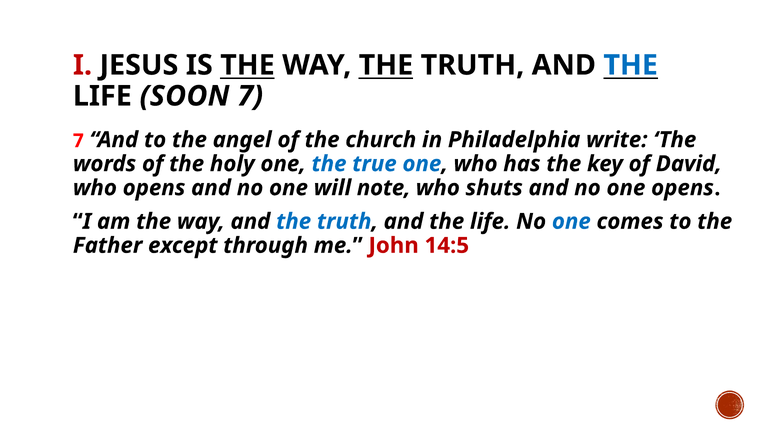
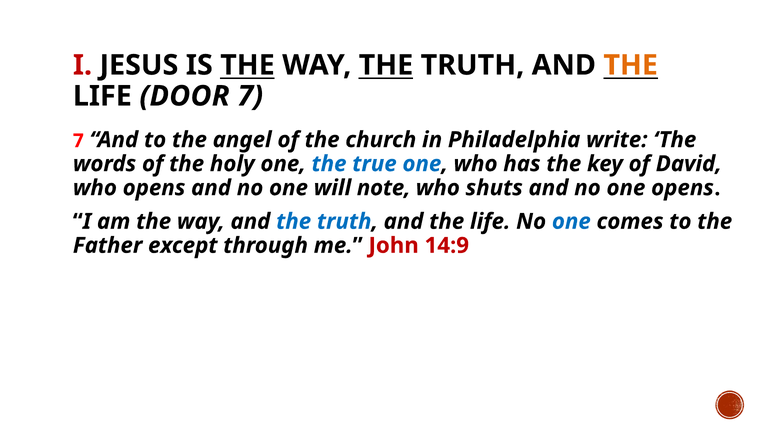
THE at (631, 65) colour: blue -> orange
SOON: SOON -> DOOR
14:5: 14:5 -> 14:9
